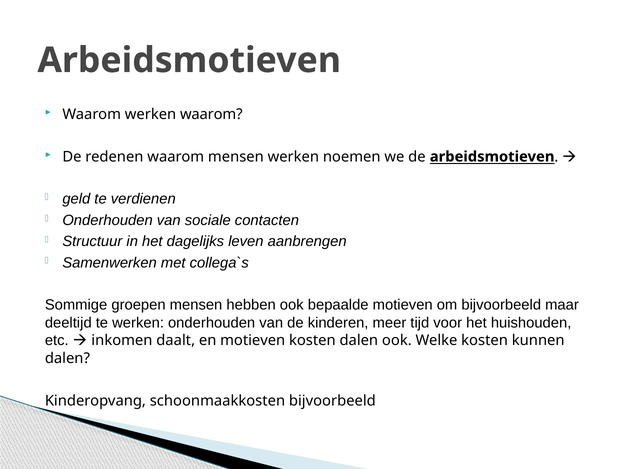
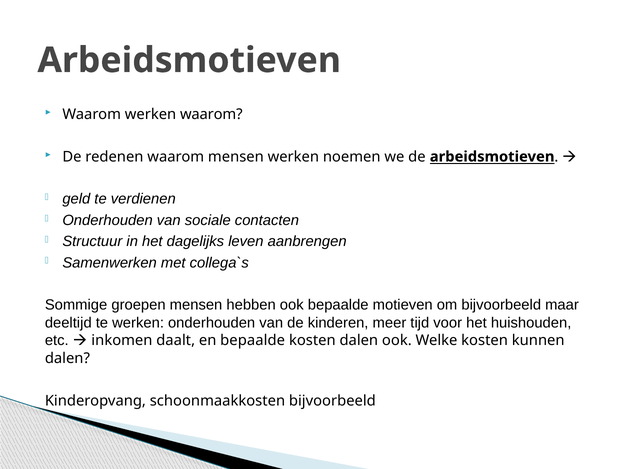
en motieven: motieven -> bepaalde
